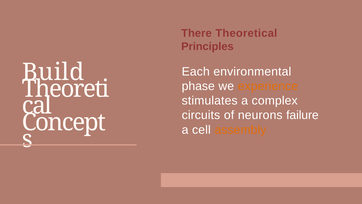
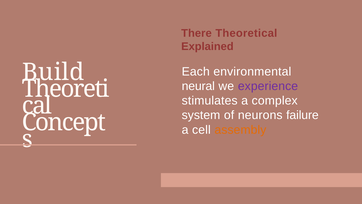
Principles: Principles -> Explained
phase: phase -> neural
experience colour: orange -> purple
circuits: circuits -> system
